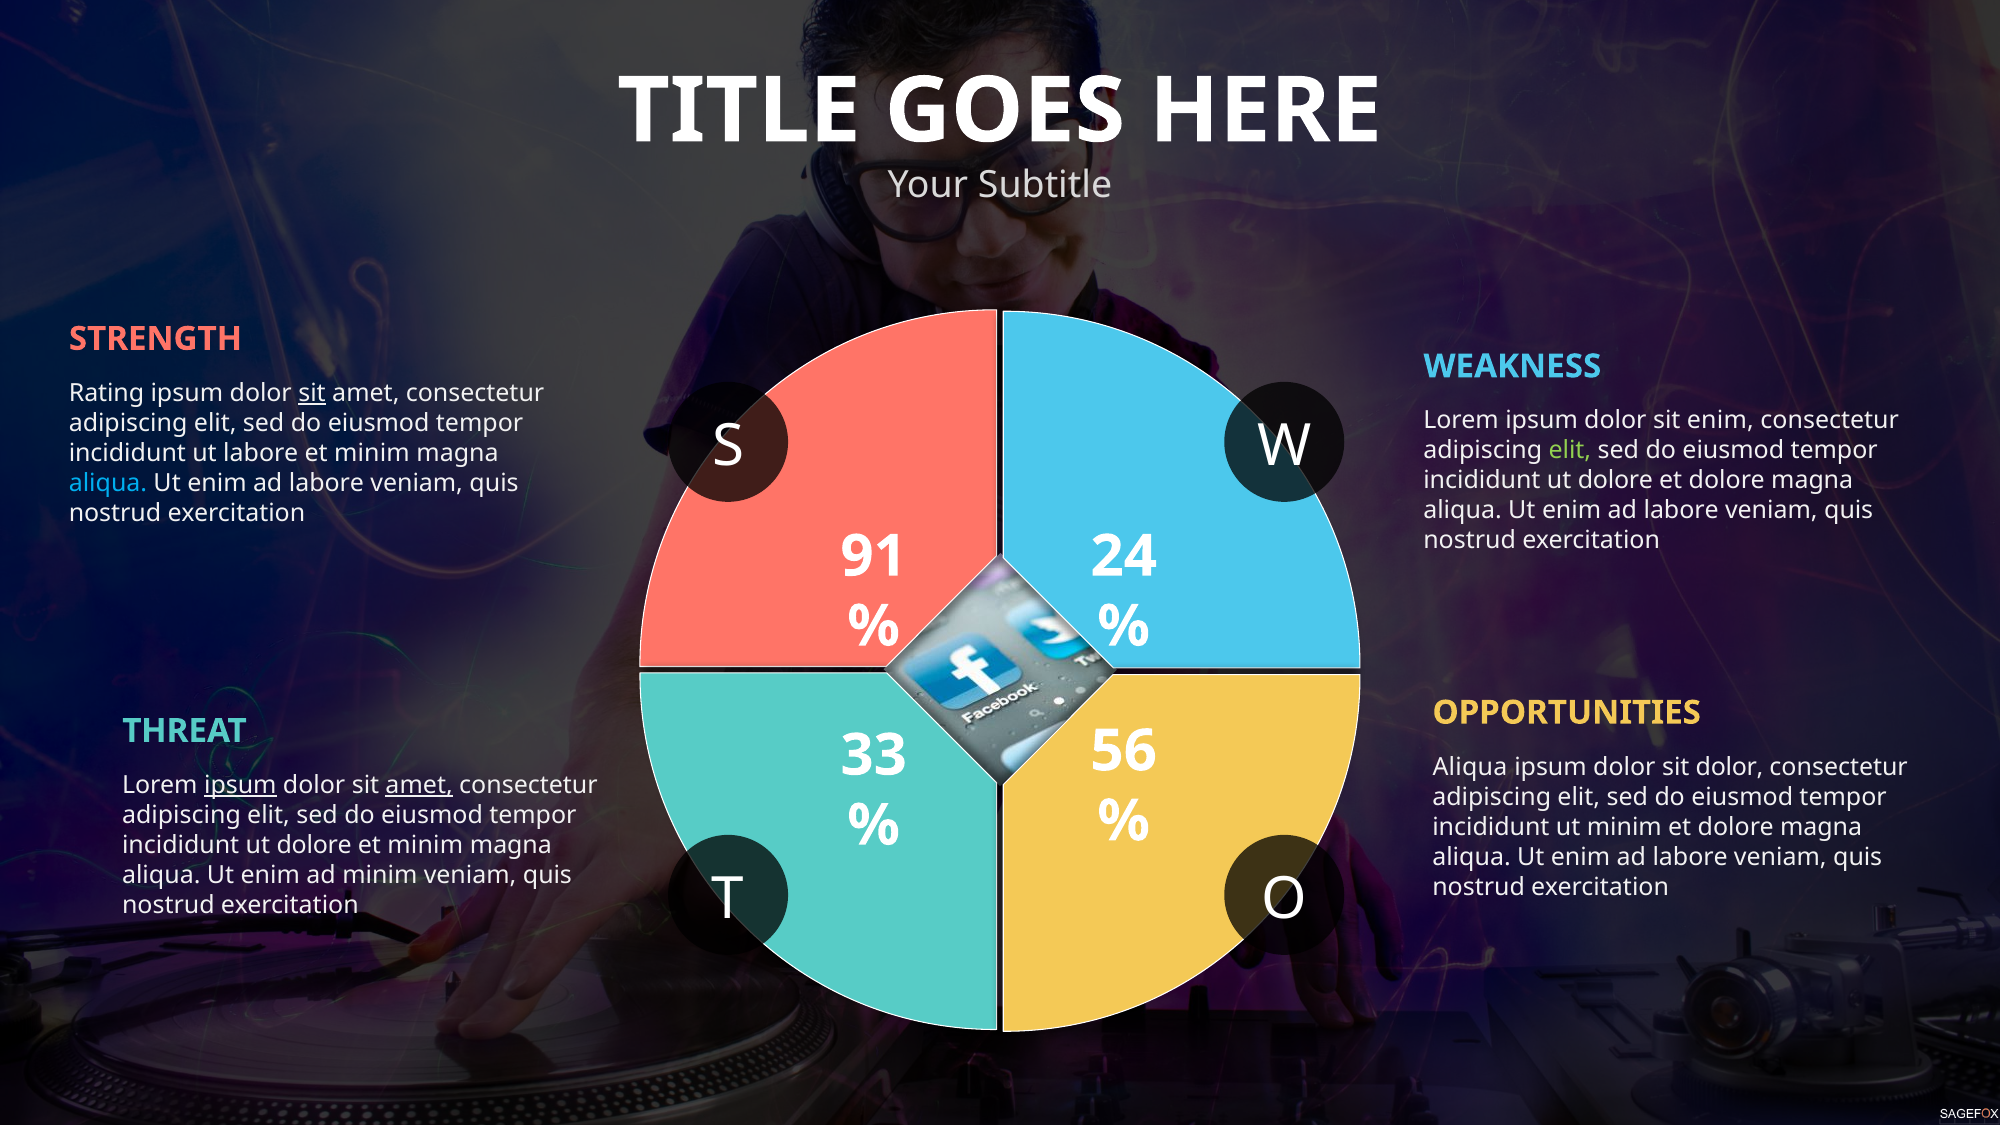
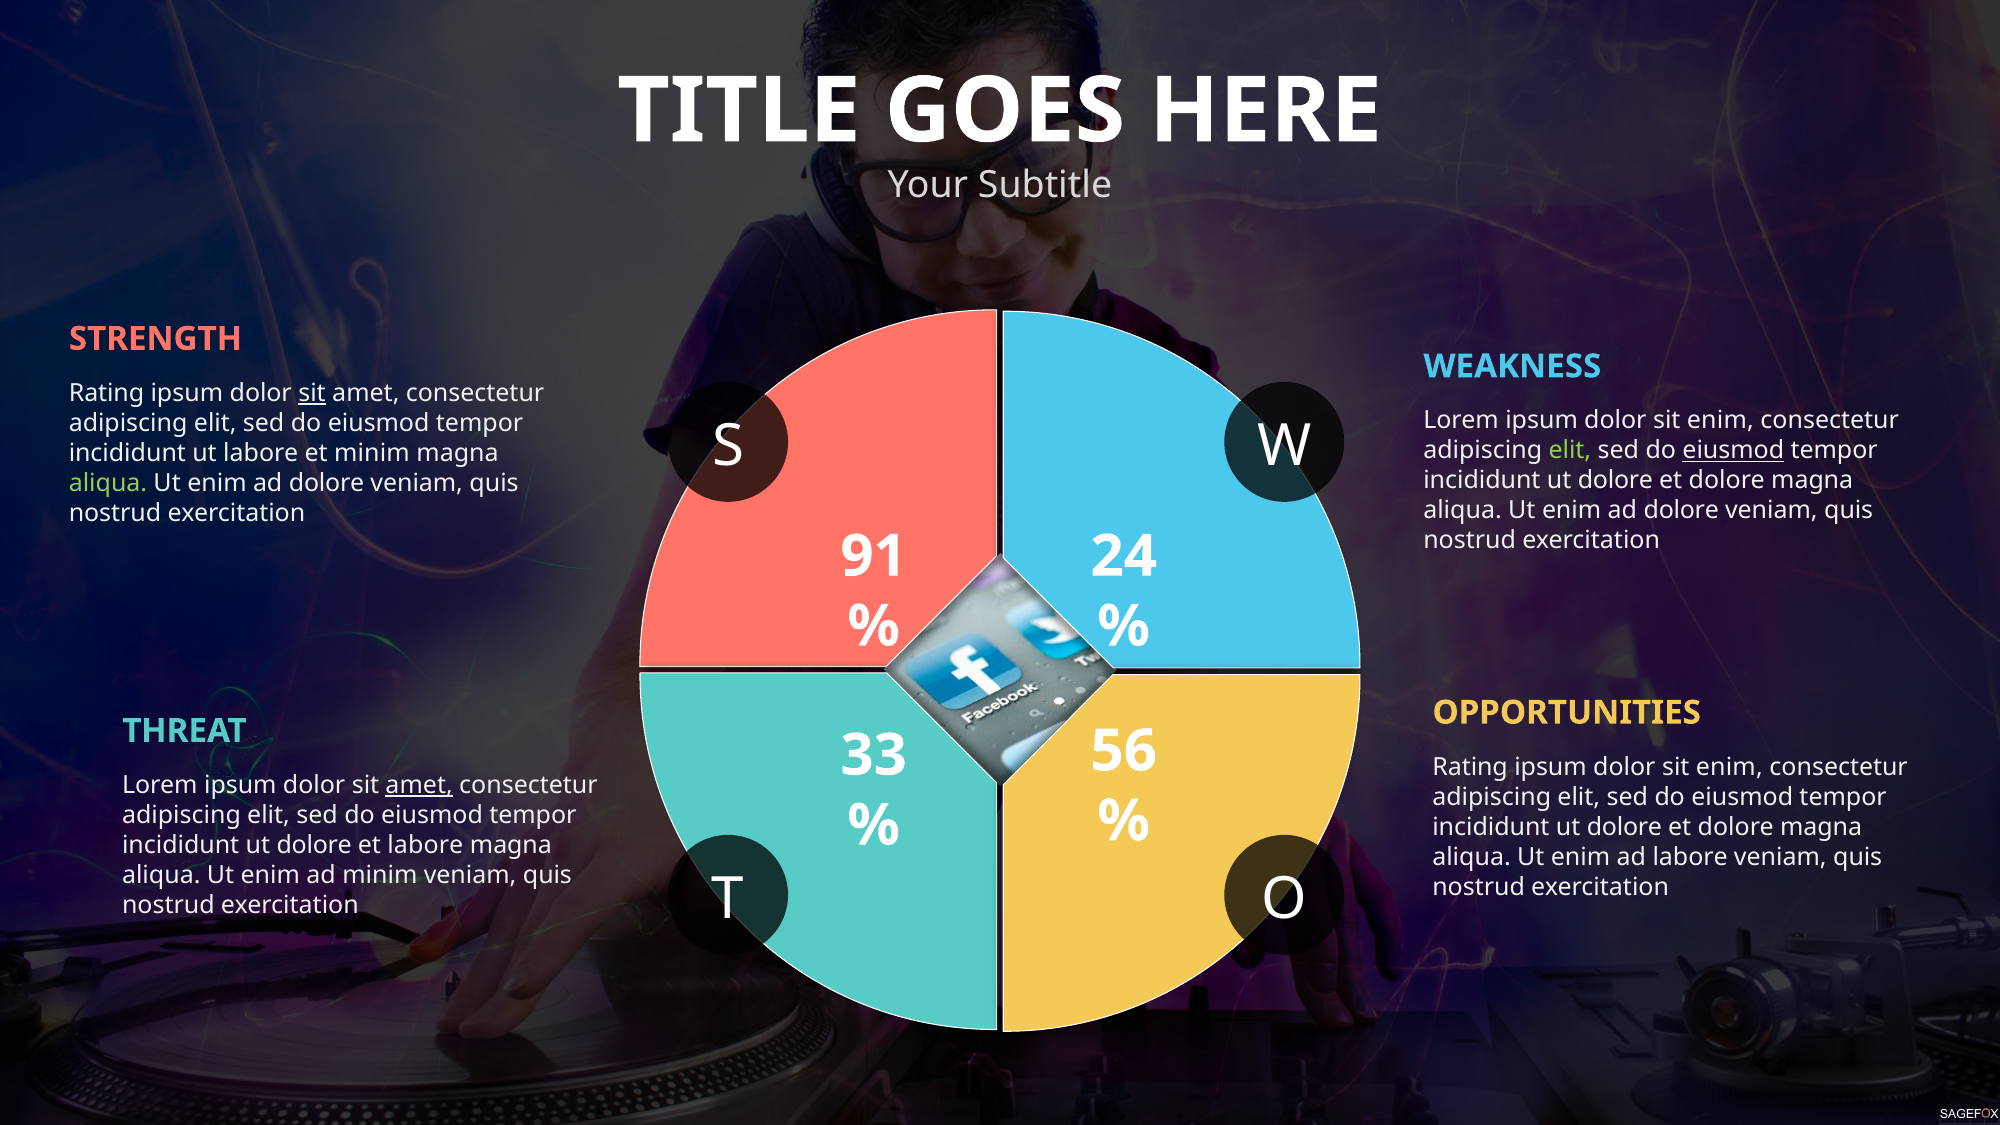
eiusmod at (1733, 451) underline: none -> present
aliqua at (108, 483) colour: light blue -> light green
labore at (327, 483): labore -> dolore
labore at (1681, 511): labore -> dolore
Aliqua at (1470, 767): Aliqua -> Rating
dolor at (1730, 767): dolor -> enim
ipsum at (240, 785) underline: present -> none
minim at (1624, 827): minim -> dolore
minim at (425, 845): minim -> labore
